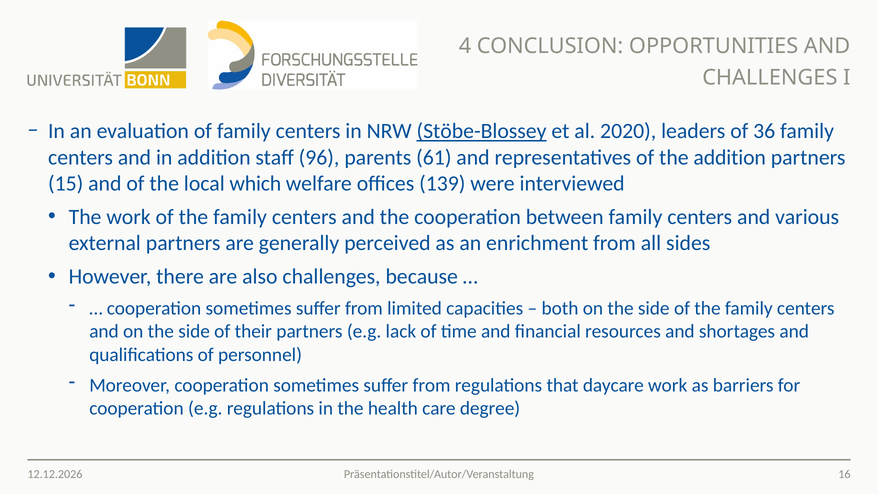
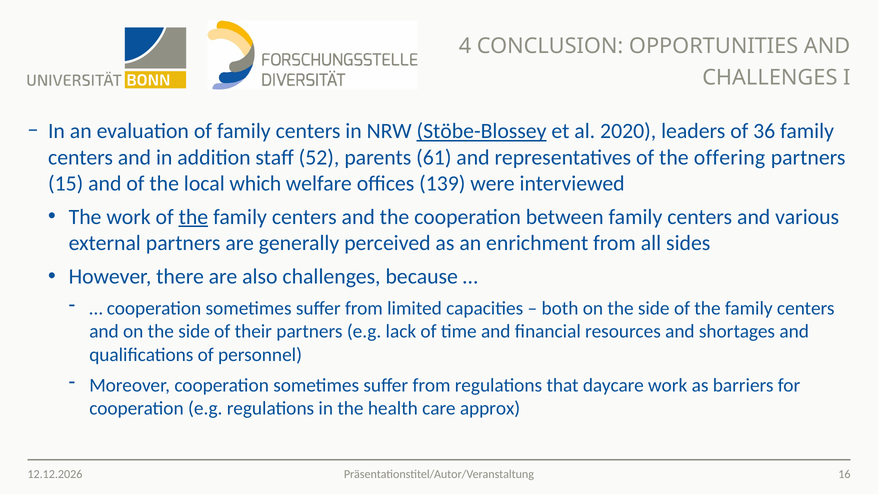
96: 96 -> 52
the addition: addition -> offering
the at (193, 217) underline: none -> present
degree: degree -> approx
